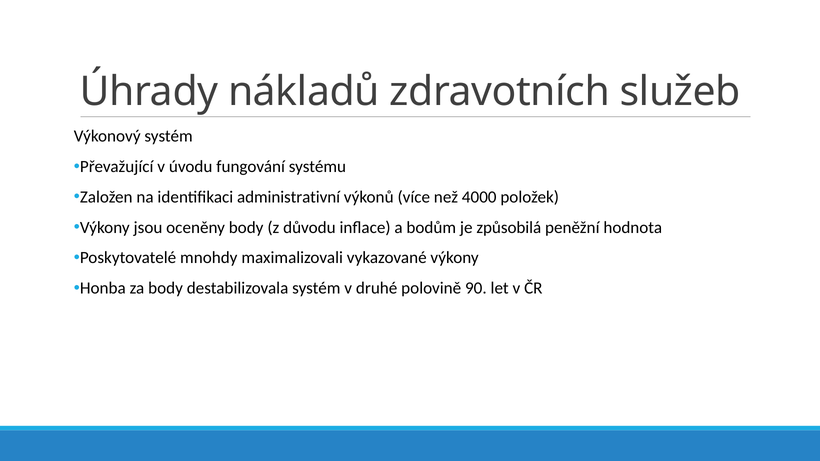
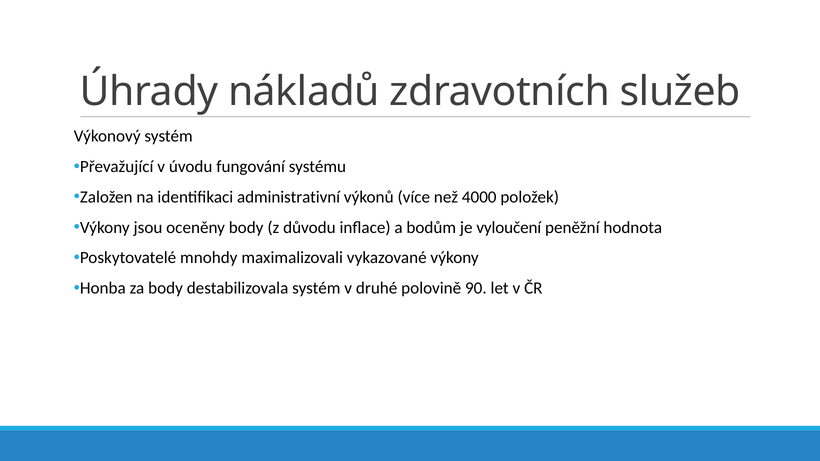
způsobilá: způsobilá -> vyloučení
